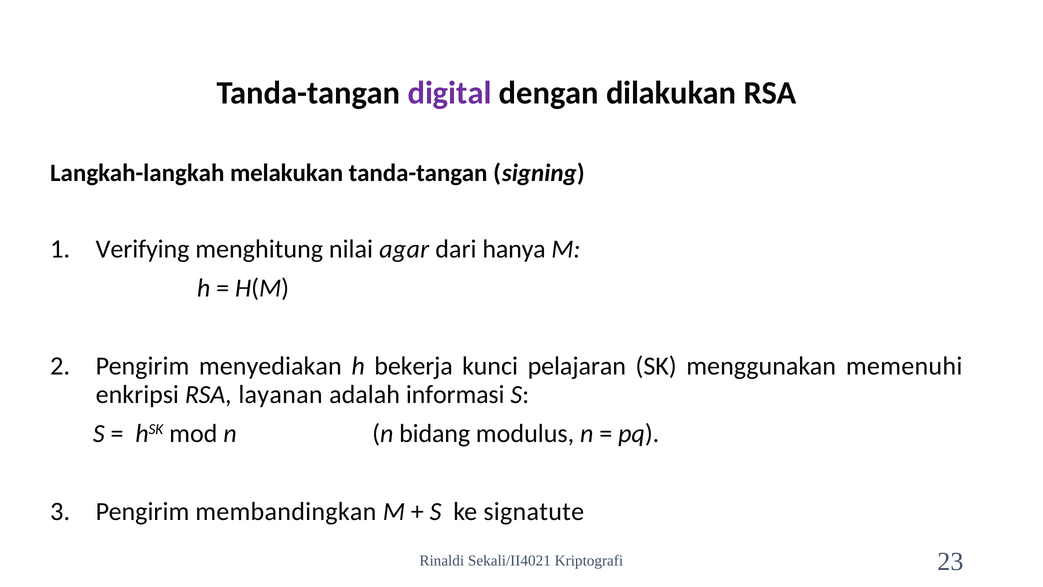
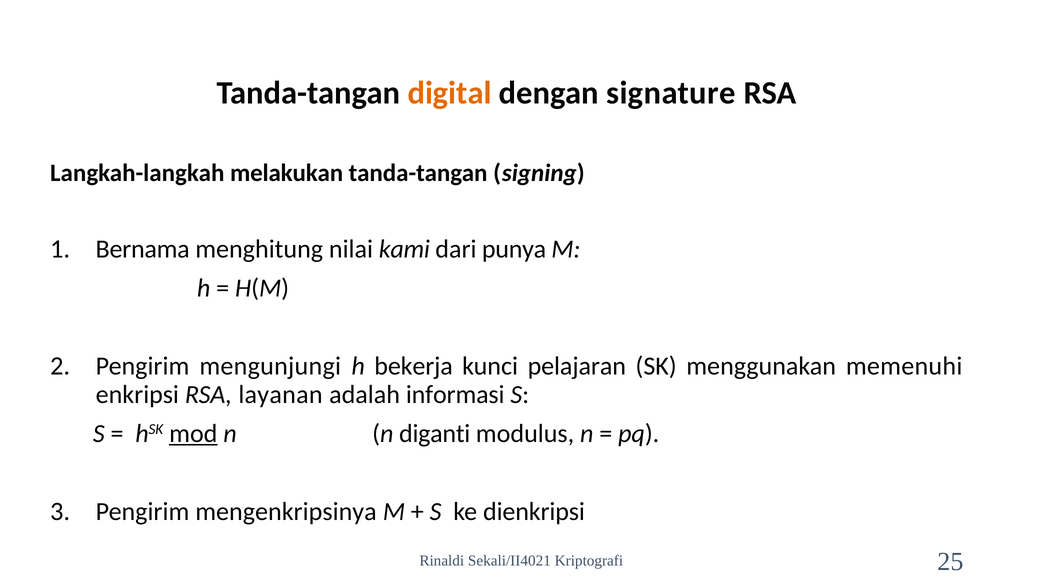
digital colour: purple -> orange
dilakukan: dilakukan -> signature
Verifying: Verifying -> Bernama
agar: agar -> kami
hanya: hanya -> punya
menyediakan: menyediakan -> mengunjungi
mod underline: none -> present
bidang: bidang -> diganti
membandingkan: membandingkan -> mengenkripsinya
signatute: signatute -> dienkripsi
23: 23 -> 25
